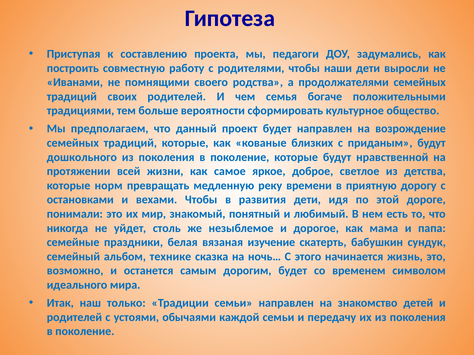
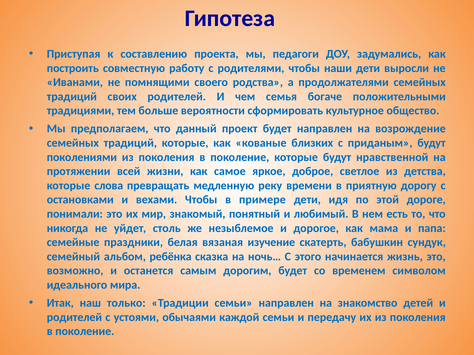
дошкольного: дошкольного -> поколениями
норм: норм -> слова
развития: развития -> примере
технике: технике -> ребёнка
